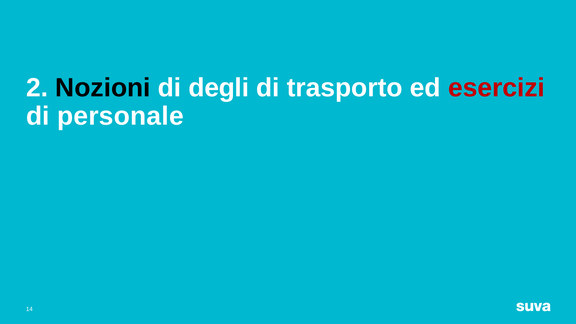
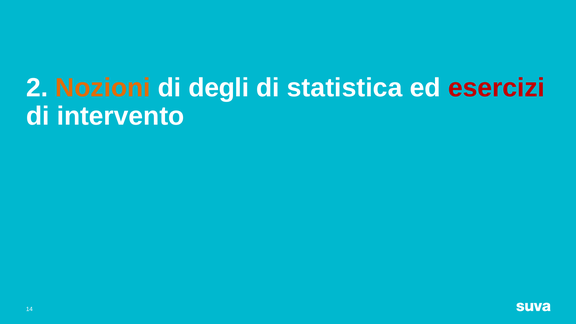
Nozioni colour: black -> orange
trasporto: trasporto -> statistica
personale: personale -> intervento
